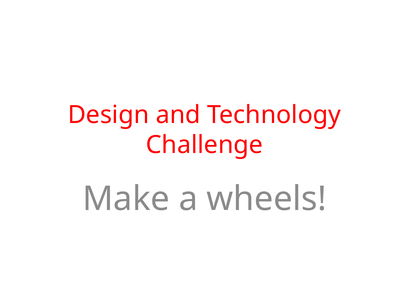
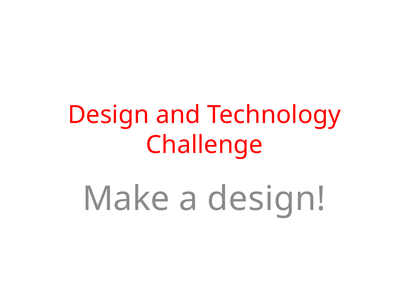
a wheels: wheels -> design
